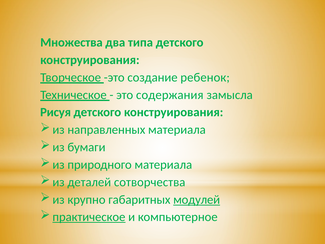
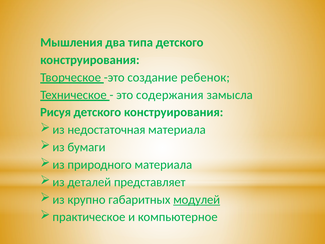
Множества: Множества -> Мышления
направленных: направленных -> недостаточная
сотворчества: сотворчества -> представляет
практическое underline: present -> none
